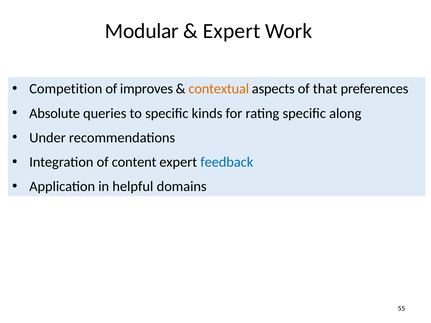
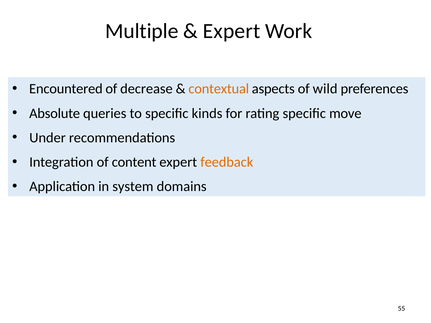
Modular: Modular -> Multiple
Competition: Competition -> Encountered
improves: improves -> decrease
that: that -> wild
along: along -> move
feedback colour: blue -> orange
helpful: helpful -> system
